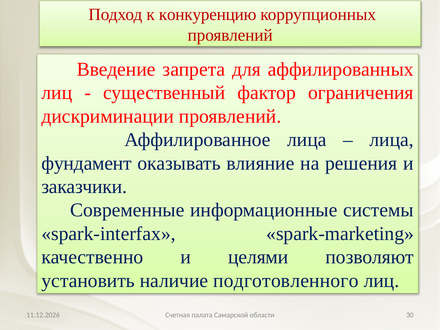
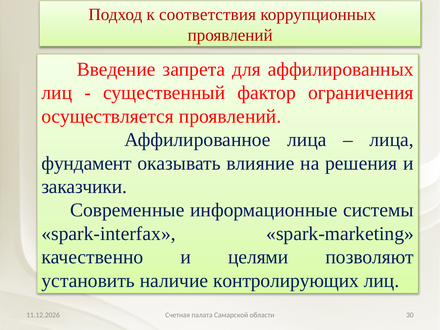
конкуренцию: конкуренцию -> соответствия
дискриминации: дискриминации -> осуществляется
подготовленного: подготовленного -> контролирующих
